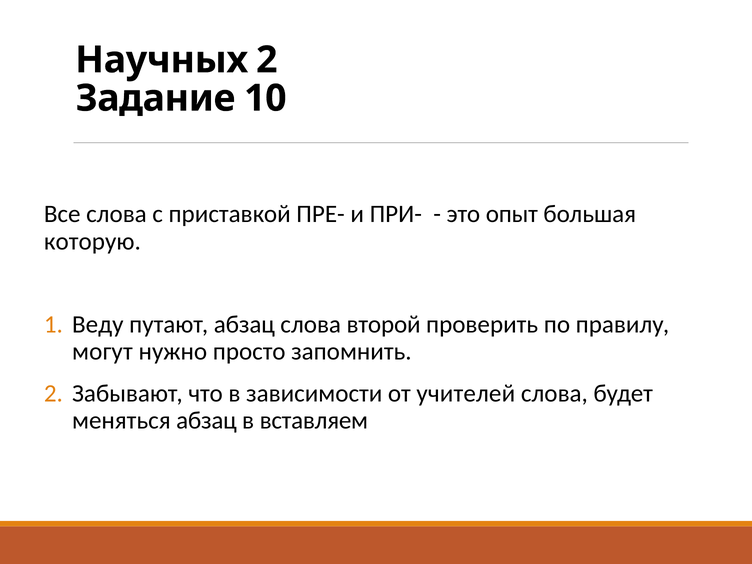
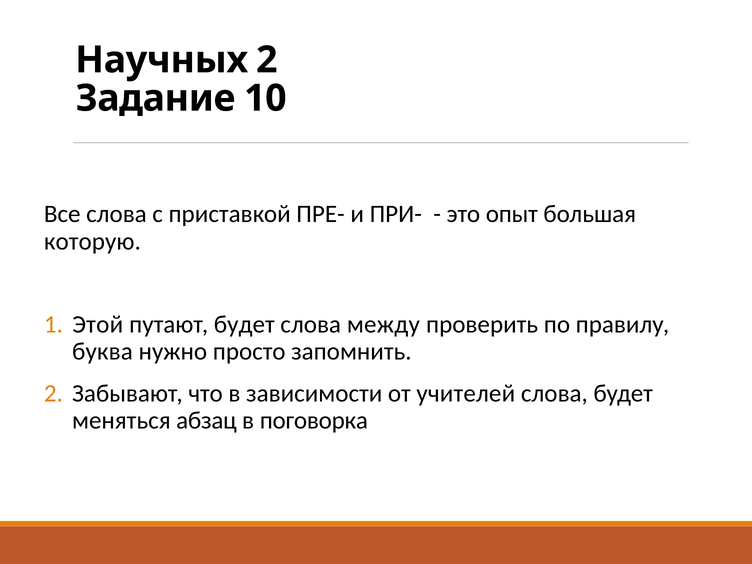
Веду: Веду -> Этой
путают абзац: абзац -> будет
второй: второй -> между
могут: могут -> буква
вставляем: вставляем -> поговорка
